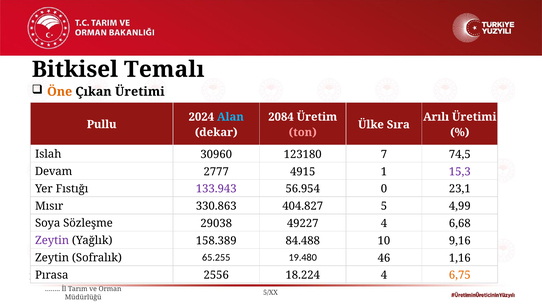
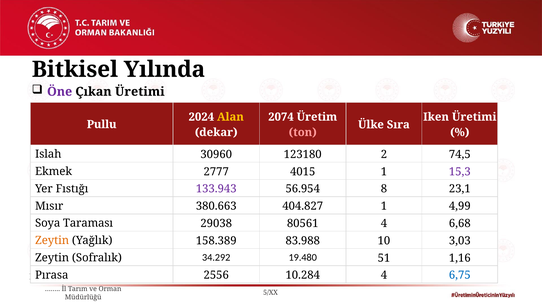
Temalı: Temalı -> Yılında
Öne colour: orange -> purple
Alan colour: light blue -> yellow
2084: 2084 -> 2074
Arılı: Arılı -> Iken
7: 7 -> 2
Devam: Devam -> Ekmek
4915: 4915 -> 4015
0: 0 -> 8
330.863: 330.863 -> 380.663
404.827 5: 5 -> 1
Sözleşme: Sözleşme -> Taraması
49227: 49227 -> 80561
Zeytin at (52, 240) colour: purple -> orange
84.488: 84.488 -> 83.988
9,16: 9,16 -> 3,03
65.255: 65.255 -> 34.292
46: 46 -> 51
18.224: 18.224 -> 10.284
6,75 colour: orange -> blue
